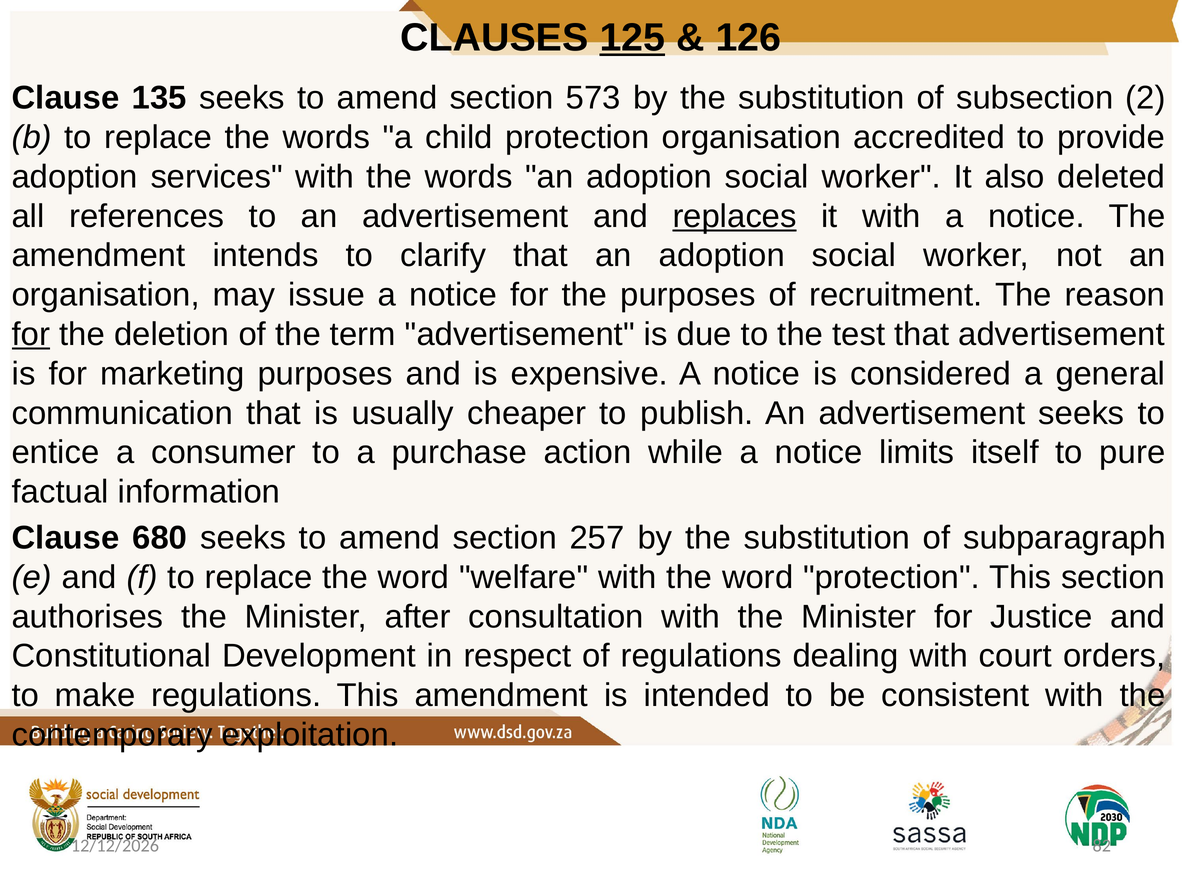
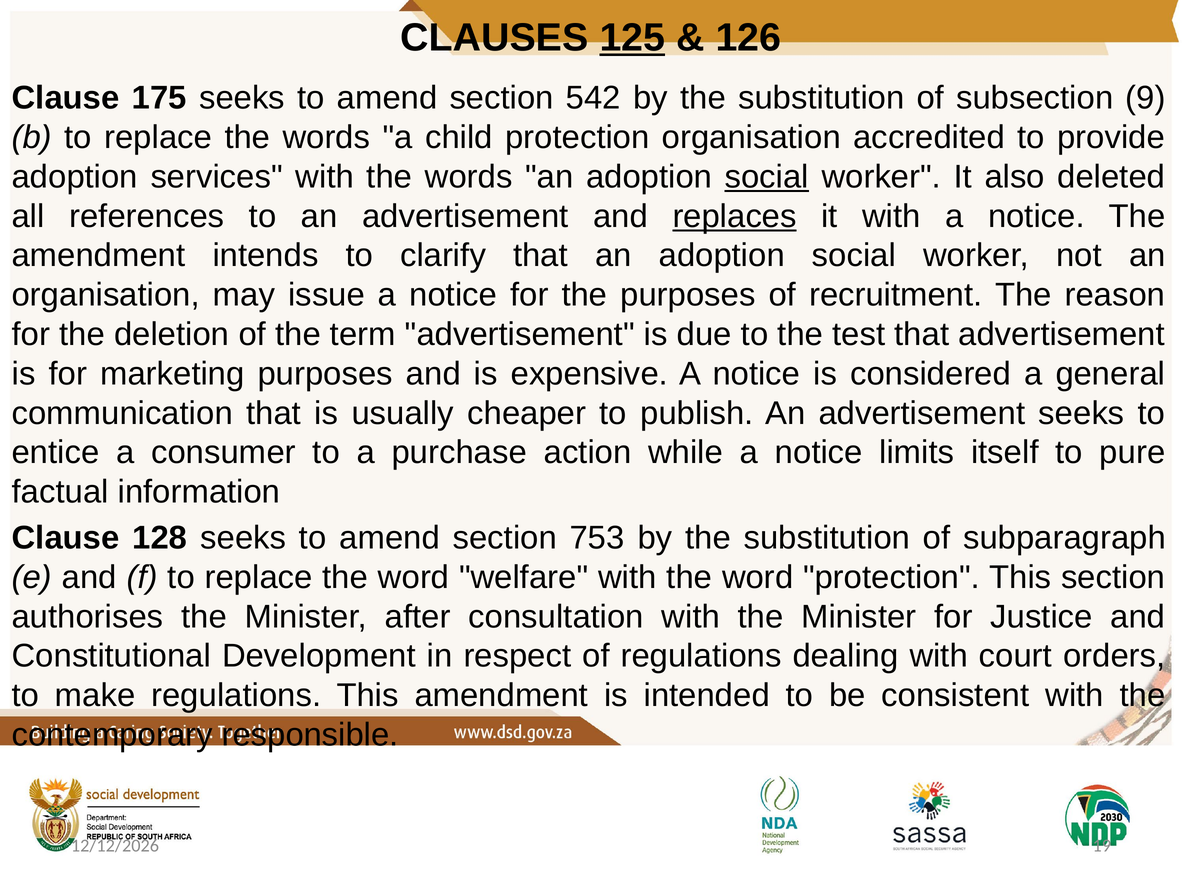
135: 135 -> 175
573: 573 -> 542
2: 2 -> 9
social at (767, 177) underline: none -> present
for at (31, 335) underline: present -> none
680: 680 -> 128
257: 257 -> 753
exploitation: exploitation -> responsible
82: 82 -> 19
